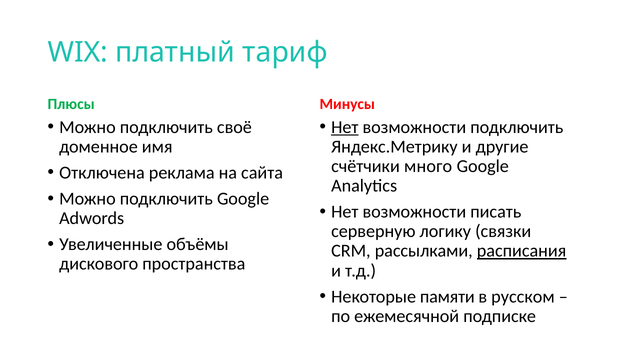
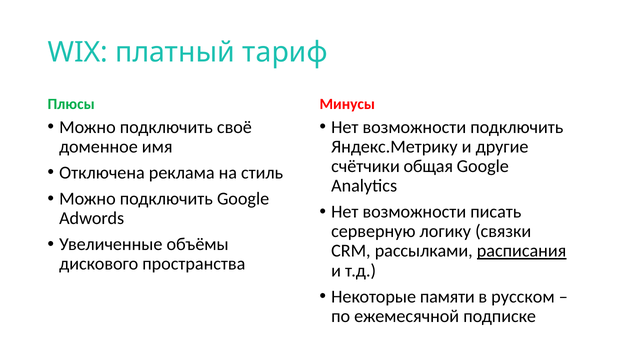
Нет at (345, 127) underline: present -> none
много: много -> общая
сайта: сайта -> стиль
